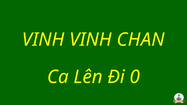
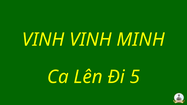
CHAN: CHAN -> MINH
0: 0 -> 5
